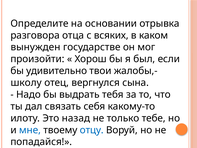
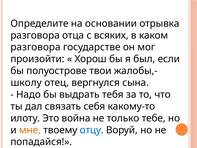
вынужден at (35, 47): вынужден -> разговора
удивительно: удивительно -> полуострове
назад: назад -> война
мне colour: blue -> orange
